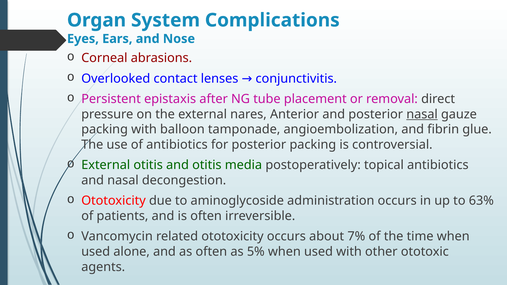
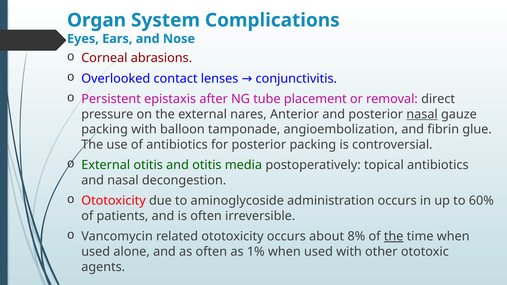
63%: 63% -> 60%
7%: 7% -> 8%
the at (394, 237) underline: none -> present
5%: 5% -> 1%
